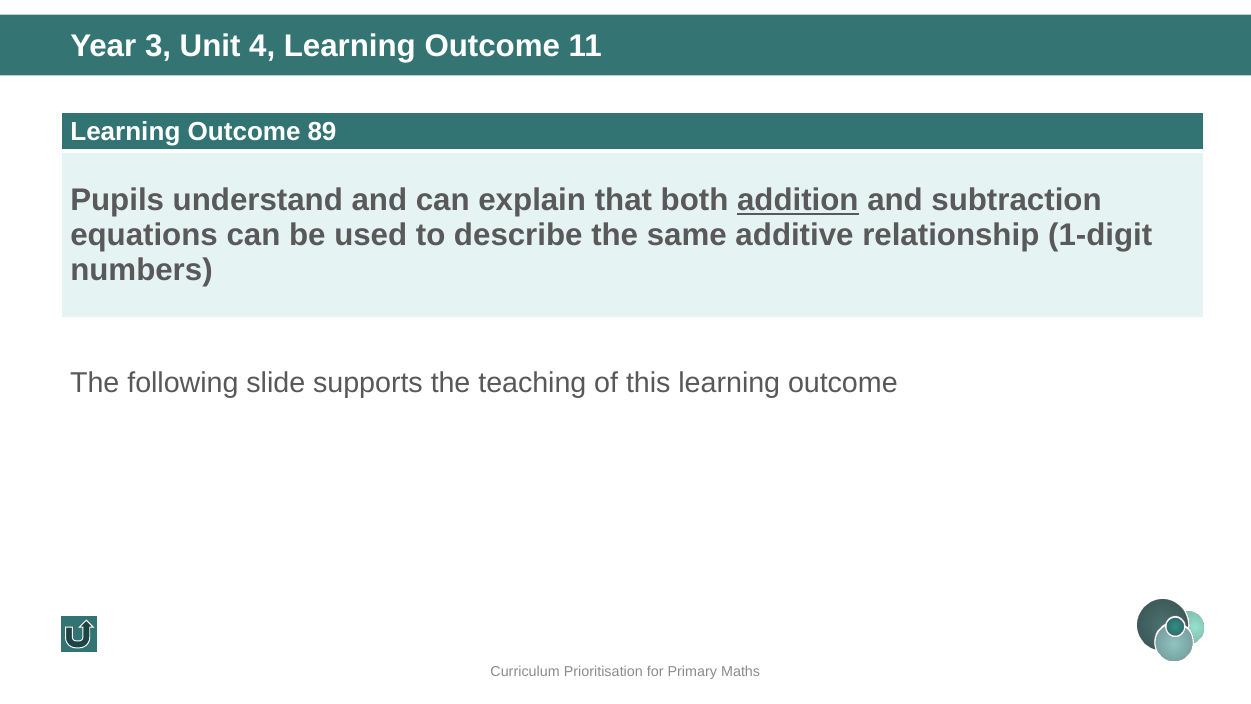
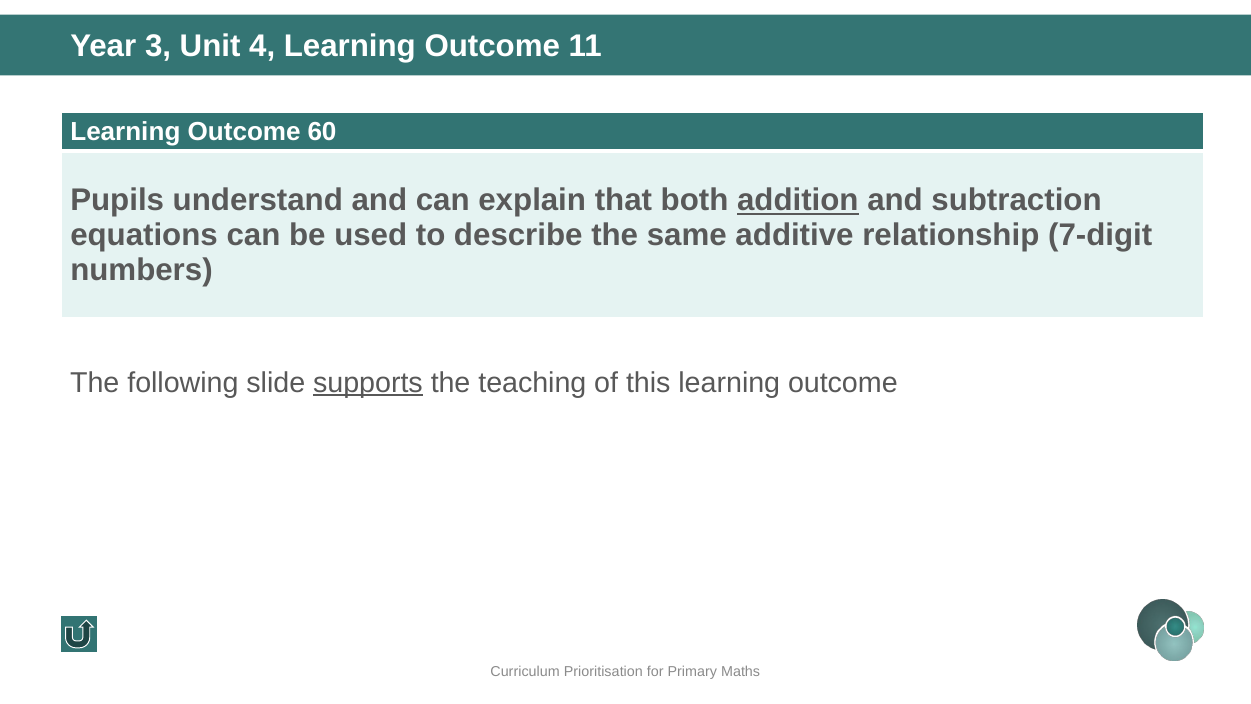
89: 89 -> 60
1-digit: 1-digit -> 7-digit
supports underline: none -> present
